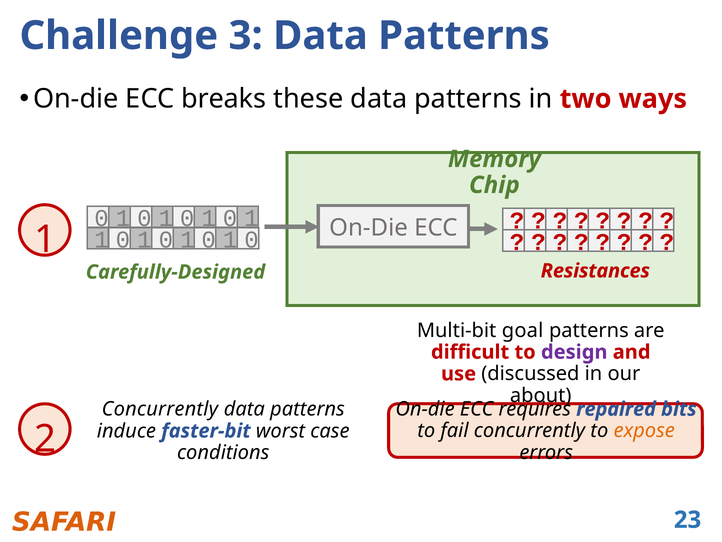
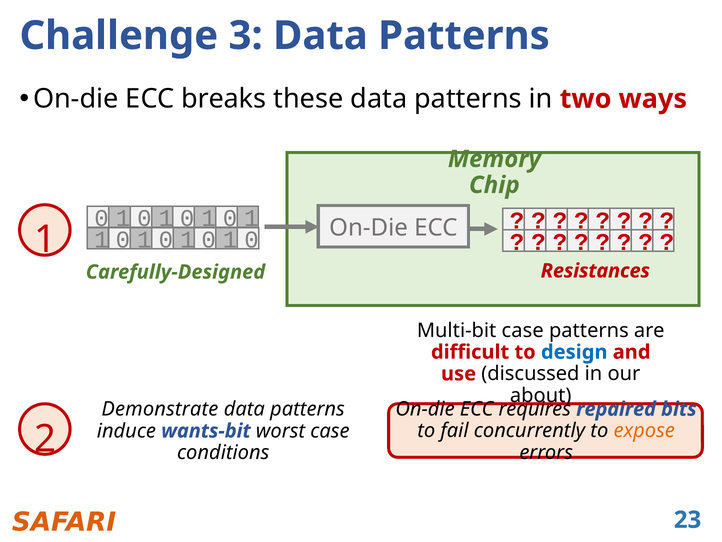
Multi-bit goal: goal -> case
design colour: purple -> blue
Concurrently at (160, 409): Concurrently -> Demonstrate
faster-bit: faster-bit -> wants-bit
